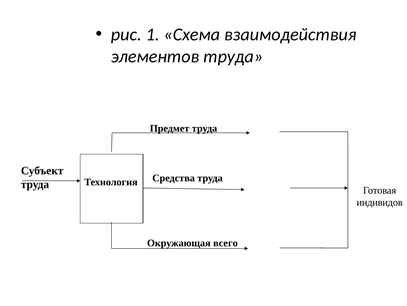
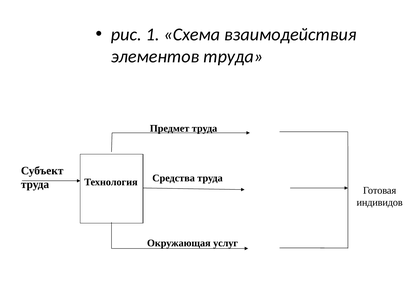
всего: всего -> услуг
